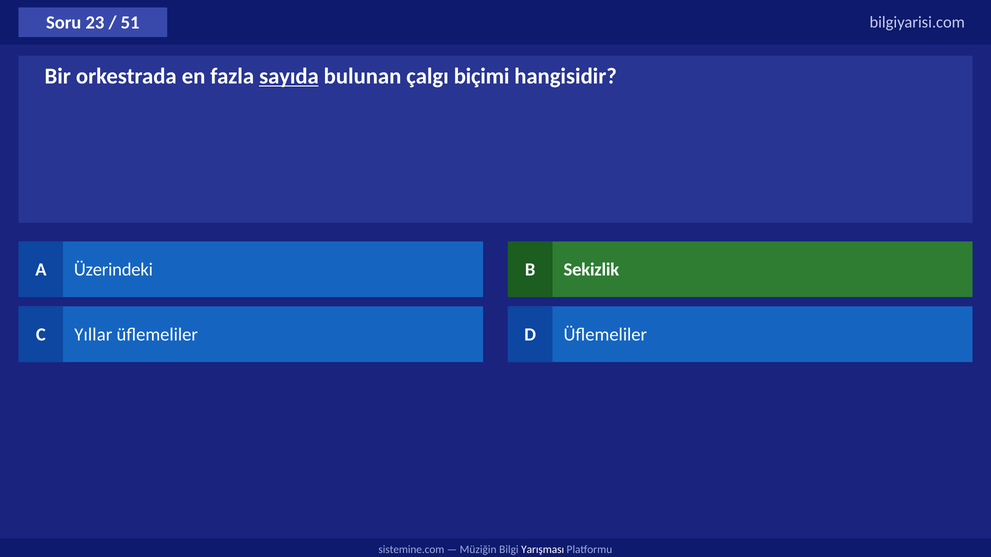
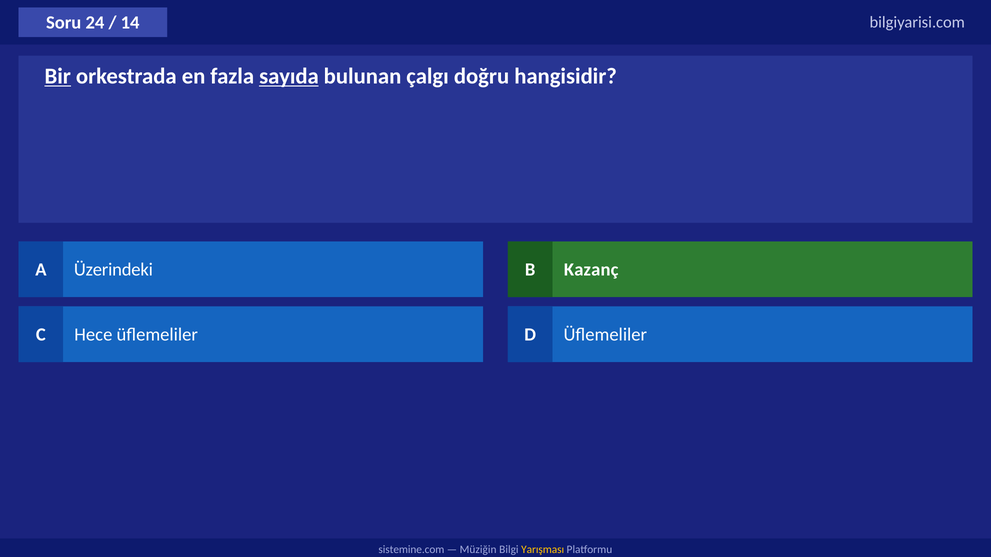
23: 23 -> 24
51: 51 -> 14
Bir underline: none -> present
biçimi: biçimi -> doğru
Sekizlik: Sekizlik -> Kazanç
Yıllar: Yıllar -> Hece
Yarışması colour: white -> yellow
